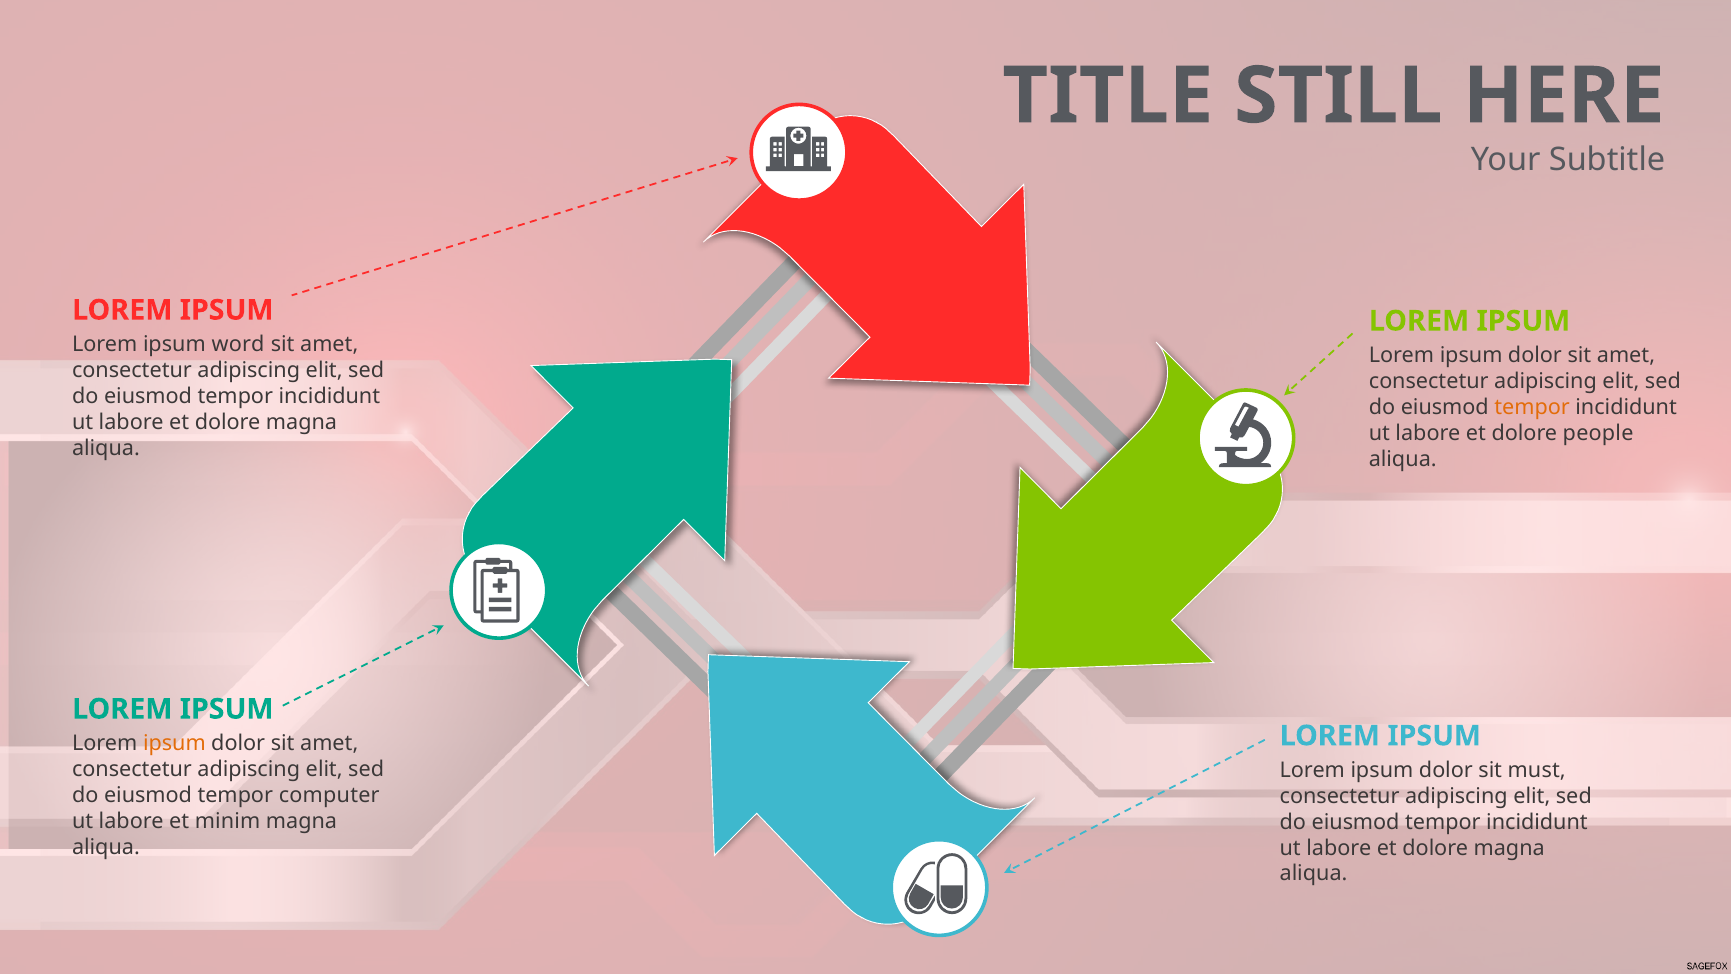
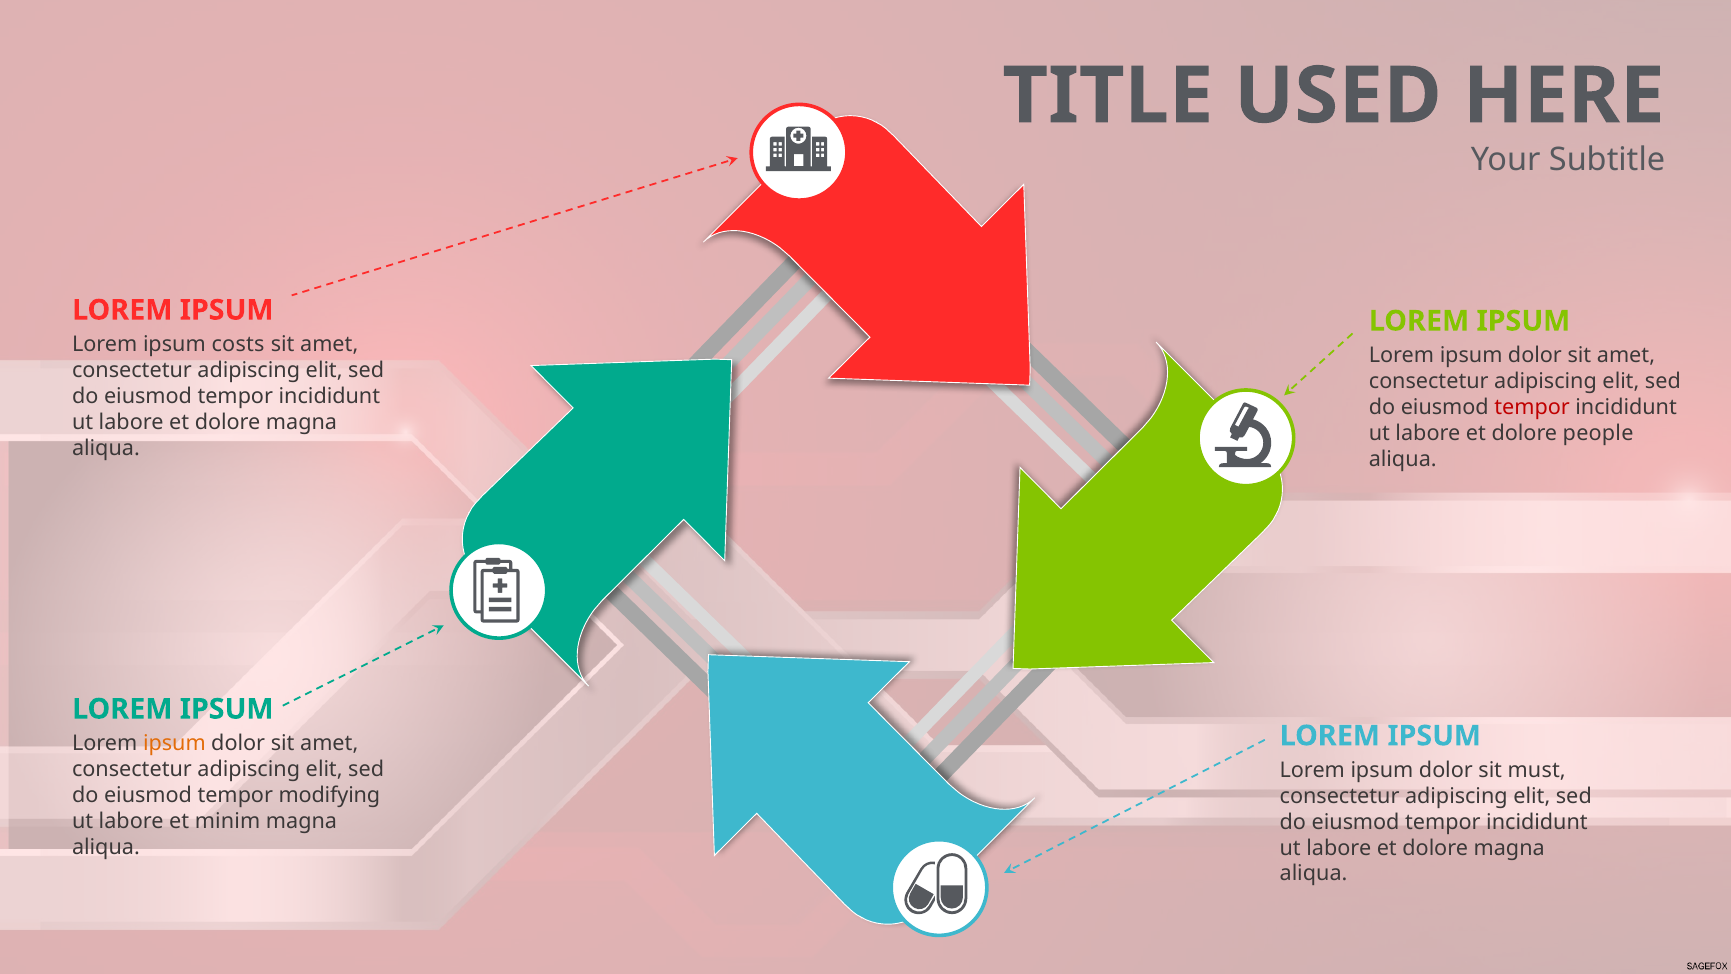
STILL: STILL -> USED
word: word -> costs
tempor at (1532, 407) colour: orange -> red
computer: computer -> modifying
